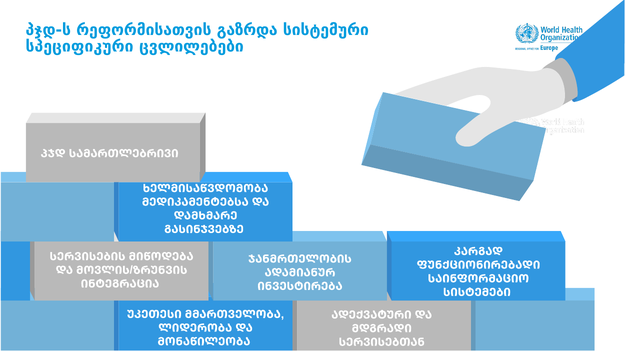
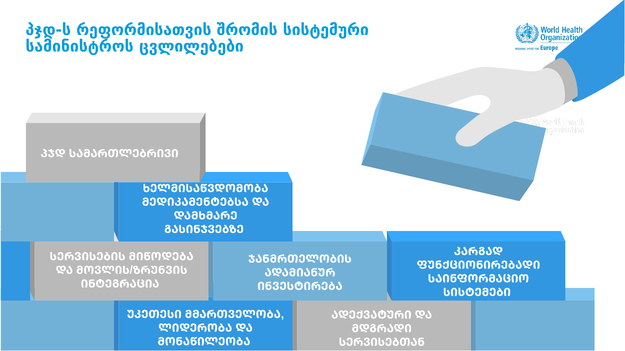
გაზრდა: გაზრდა -> შრომის
სპეციფიკური: სპეციფიკური -> სამინისტროს
